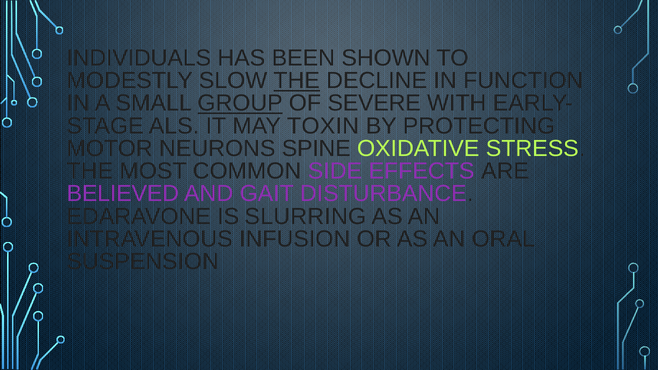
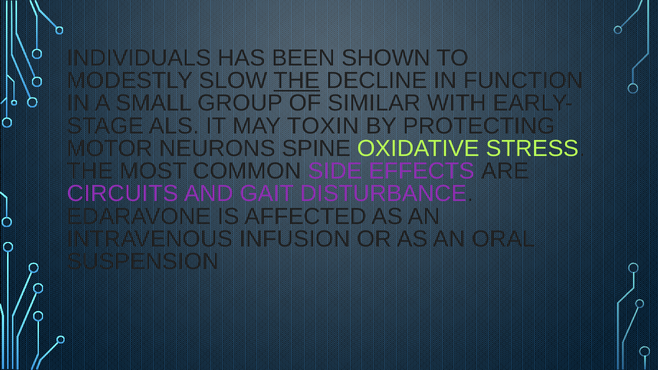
GROUP underline: present -> none
SEVERE: SEVERE -> SIMILAR
BELIEVED: BELIEVED -> CIRCUITS
SLURRING: SLURRING -> AFFECTED
